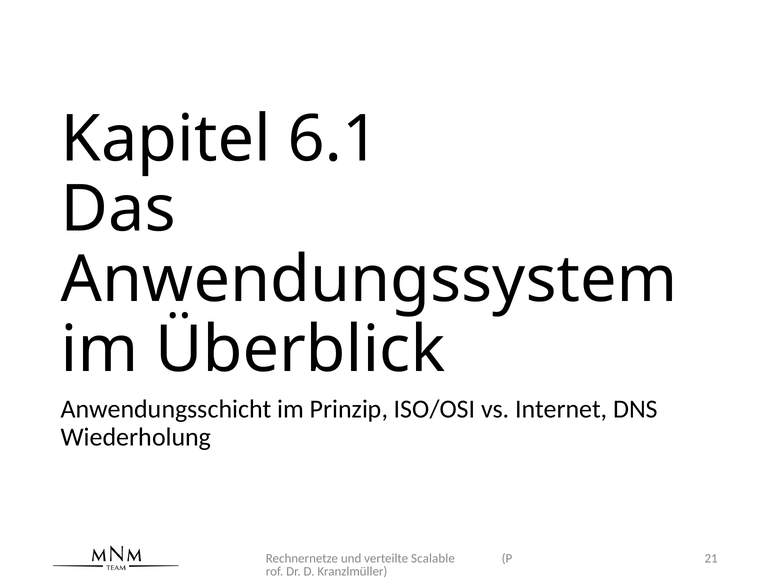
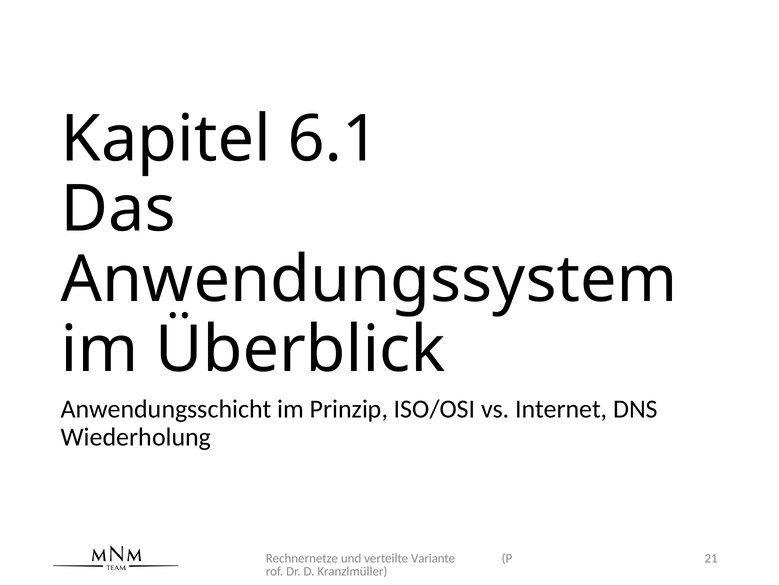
Scalable: Scalable -> Variante
